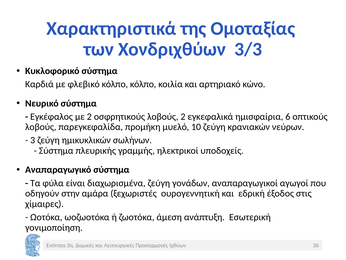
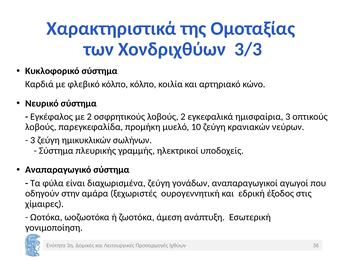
ημισφαίρια 6: 6 -> 3
